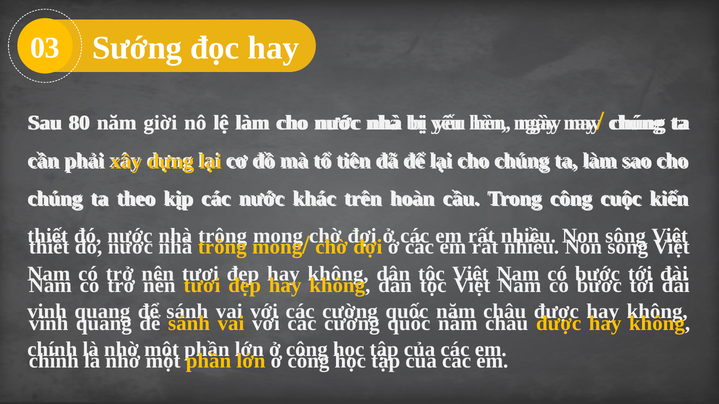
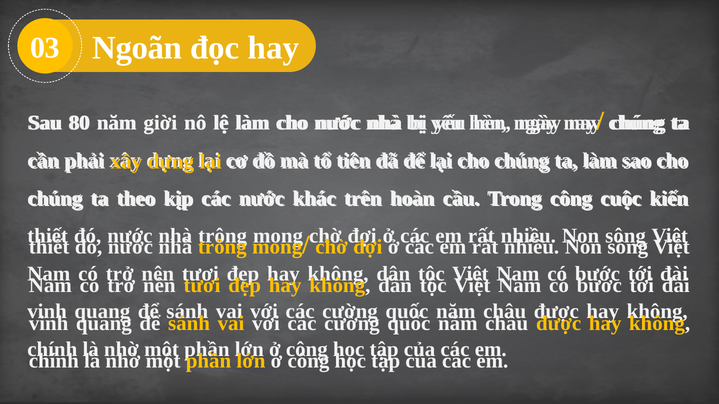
Sướng: Sướng -> Ngoãn
